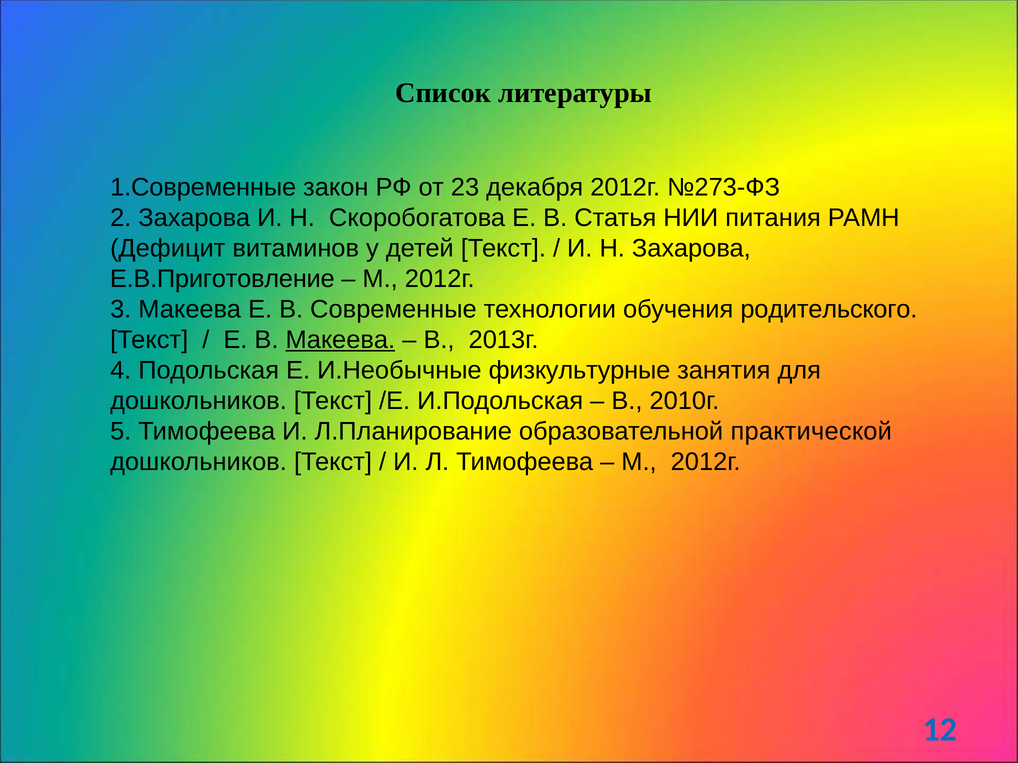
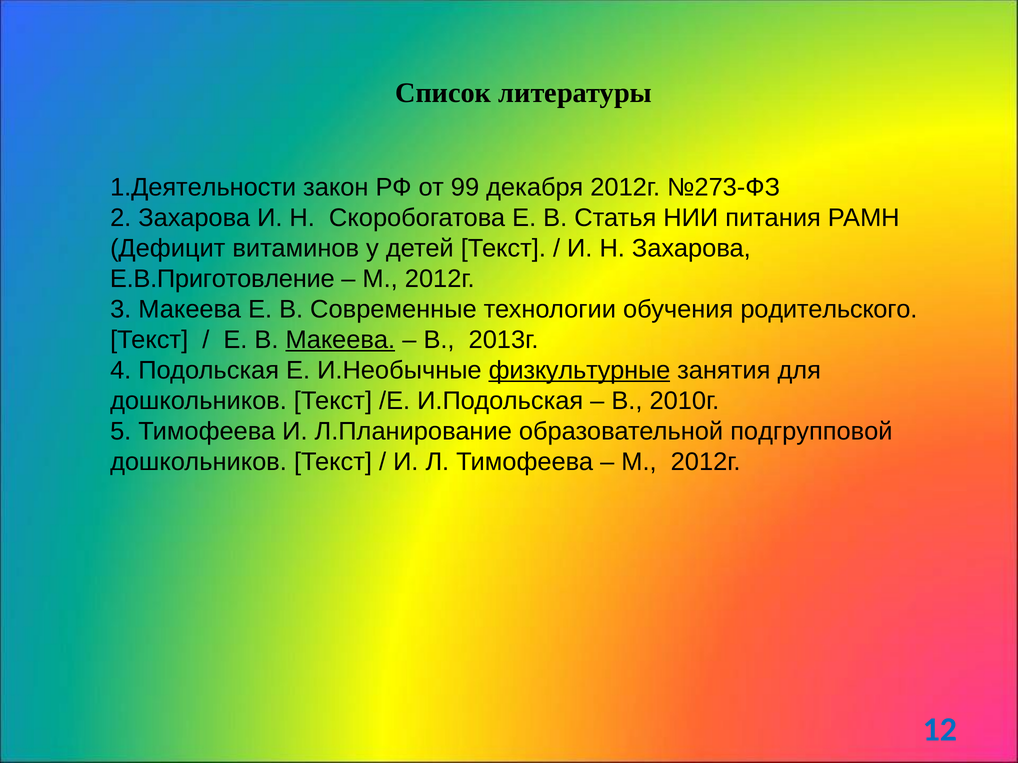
1.Современные: 1.Современные -> 1.Деятельности
23: 23 -> 99
физкультурные underline: none -> present
практической: практической -> подгрупповой
